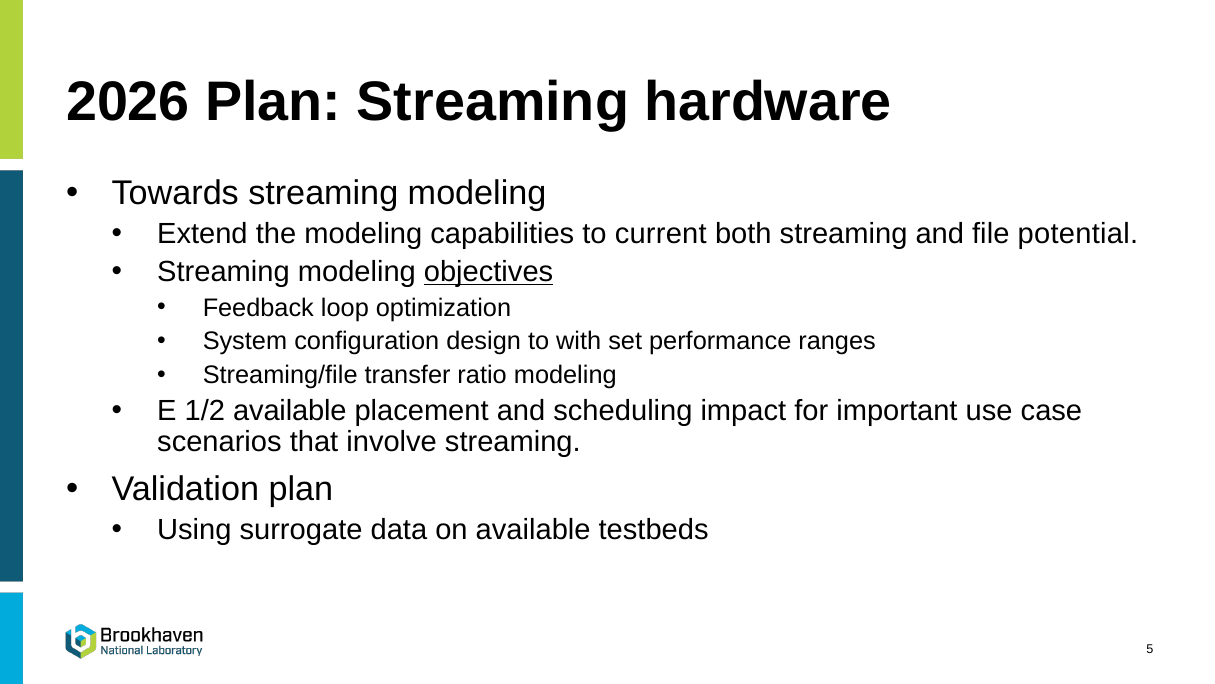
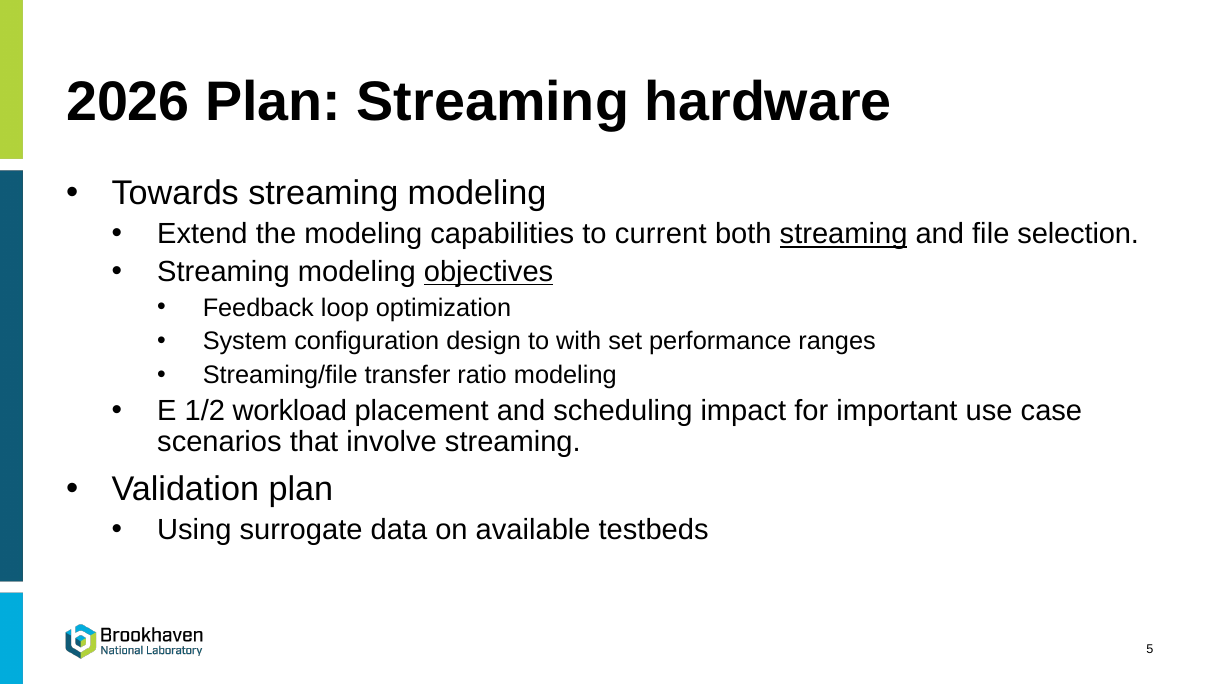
streaming at (844, 234) underline: none -> present
potential: potential -> selection
1/2 available: available -> workload
